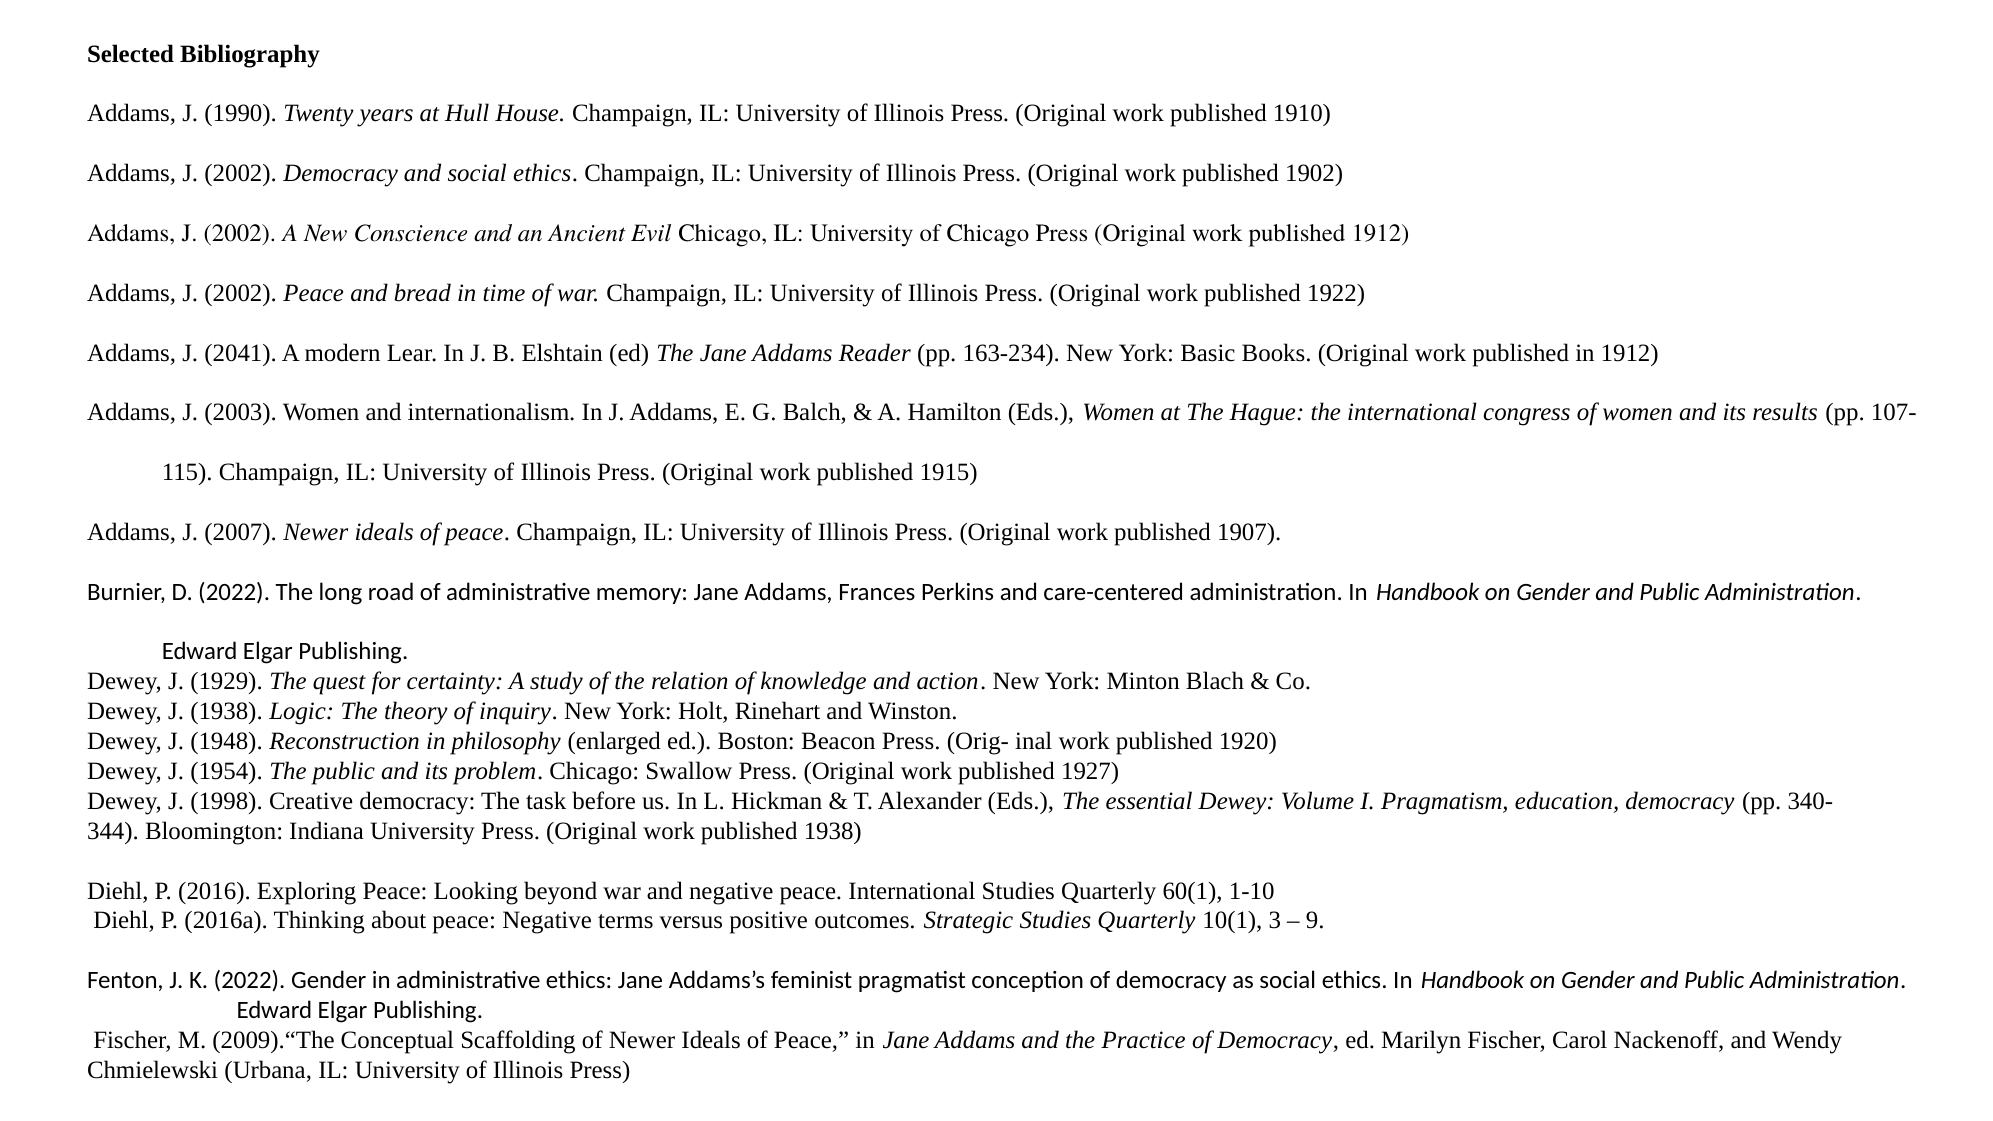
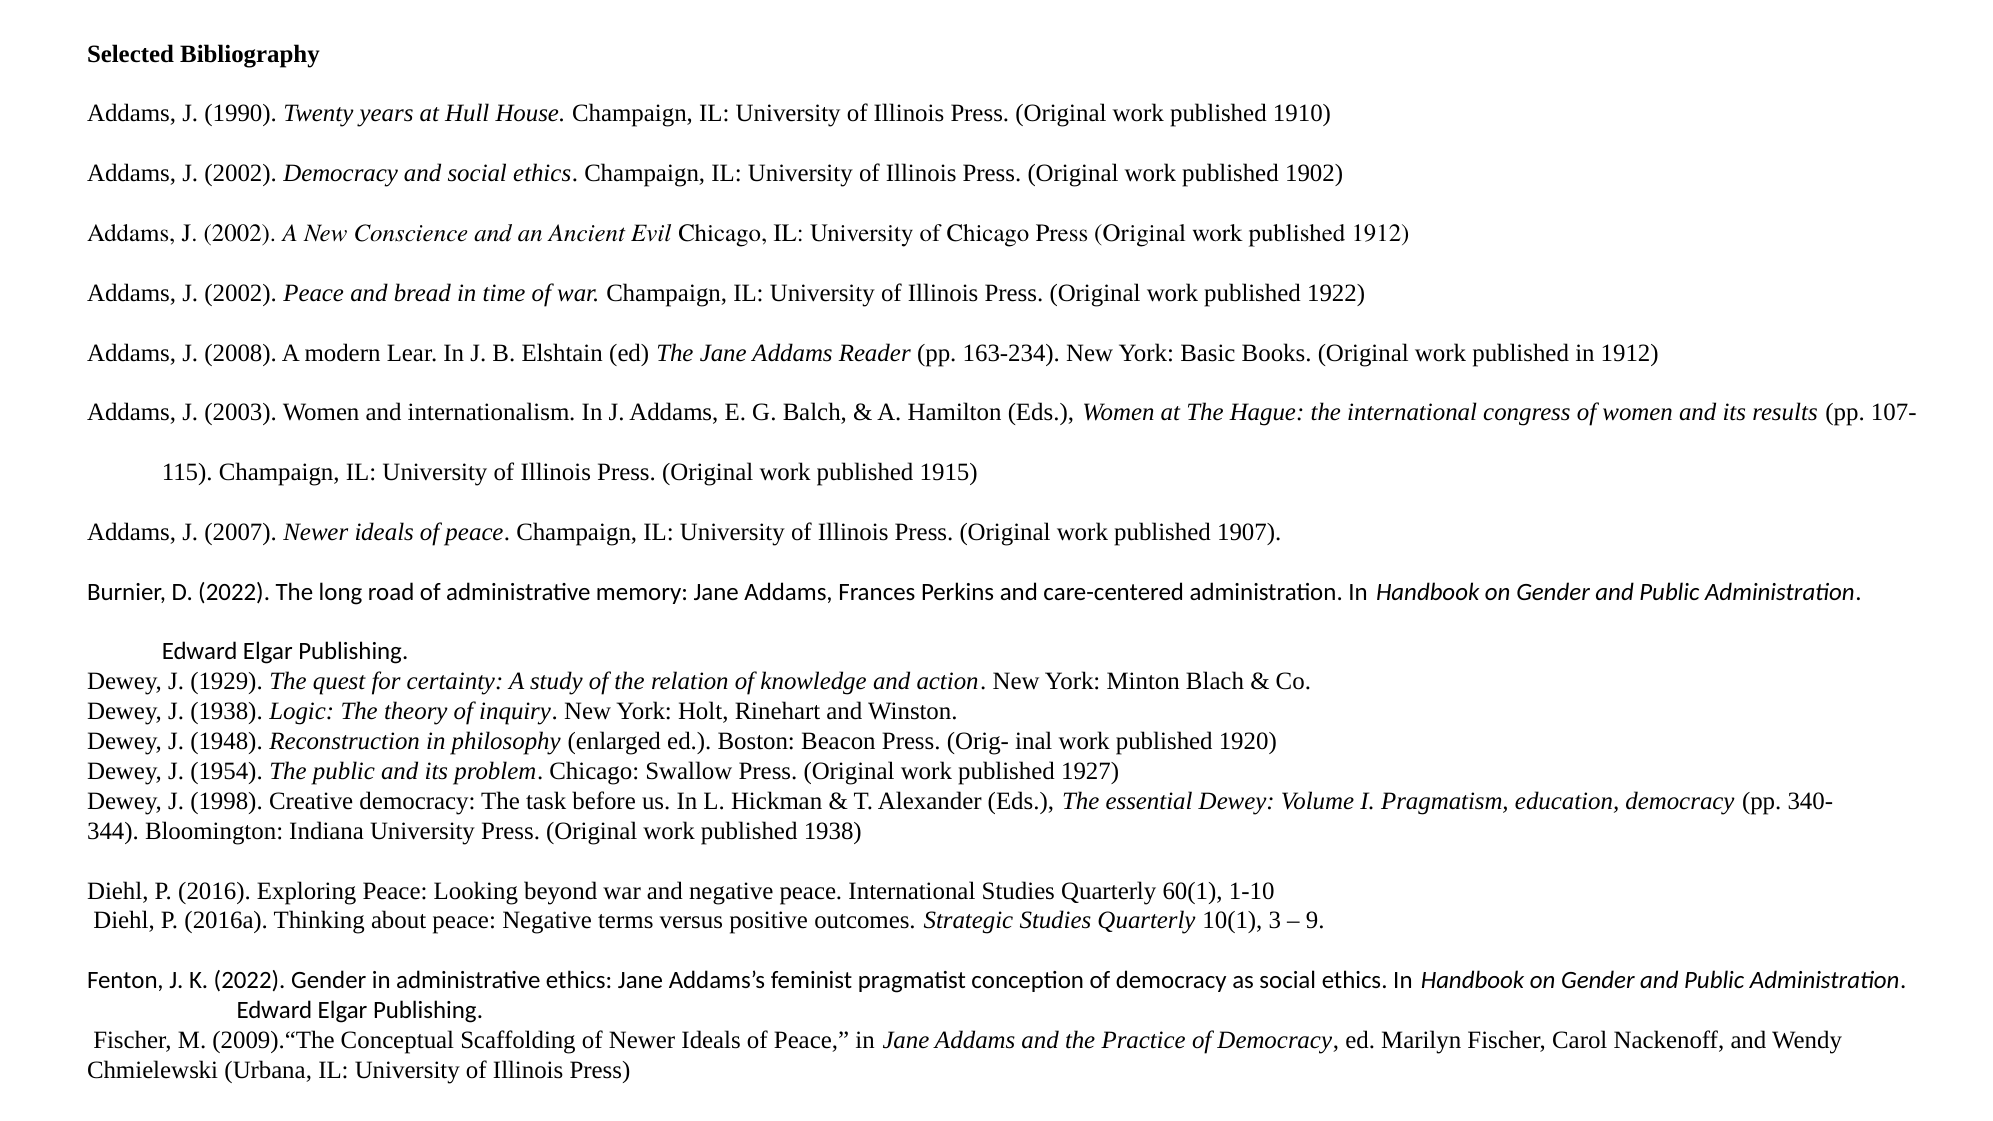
2041: 2041 -> 2008
